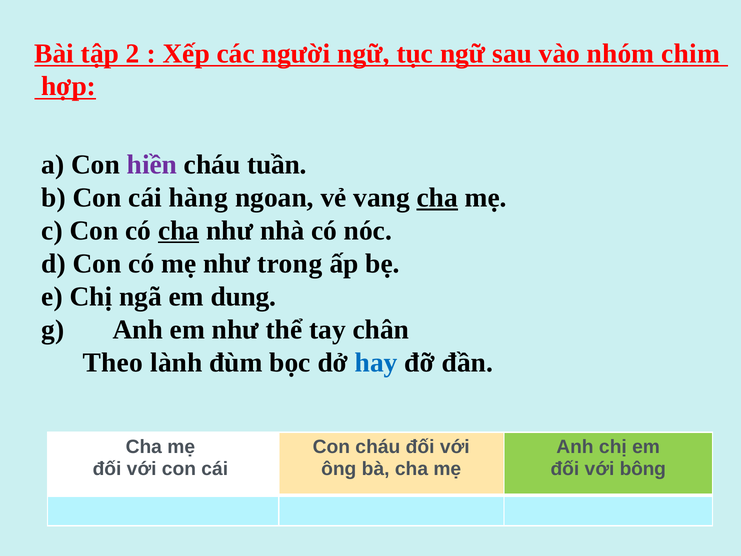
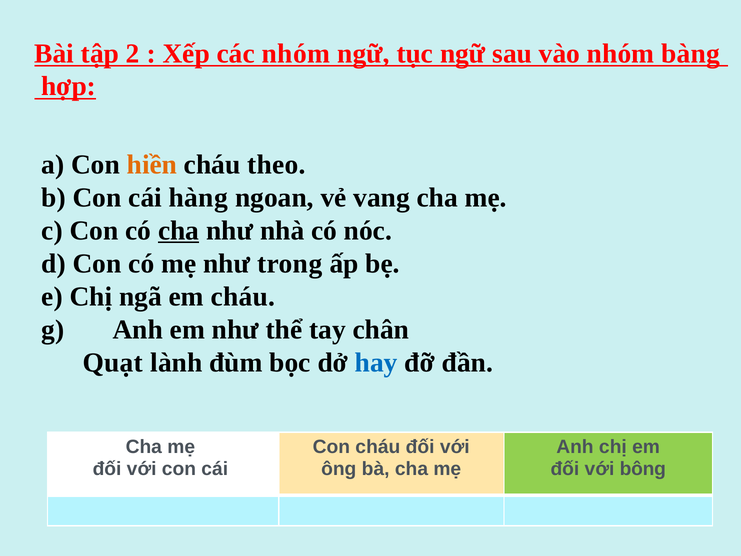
các người: người -> nhóm
chim: chim -> bàng
hiền colour: purple -> orange
tuần: tuần -> theo
cha at (437, 198) underline: present -> none
em dung: dung -> cháu
Theo: Theo -> Quạt
